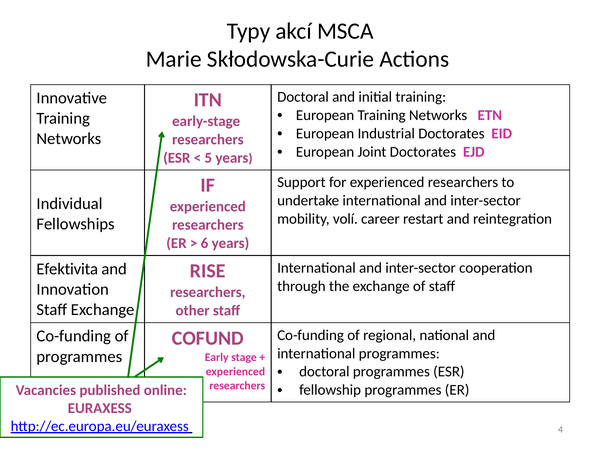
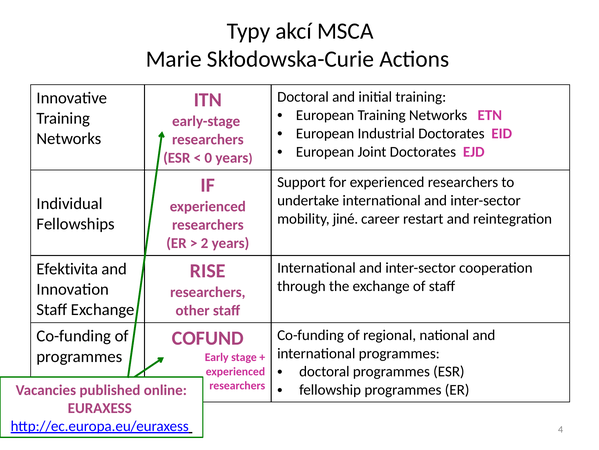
5: 5 -> 0
volí: volí -> jiné
6: 6 -> 2
